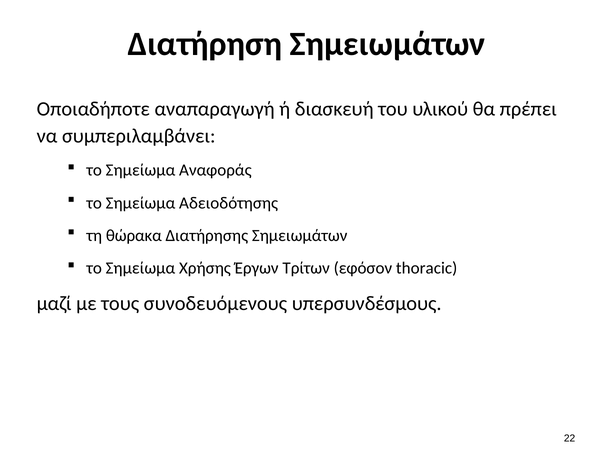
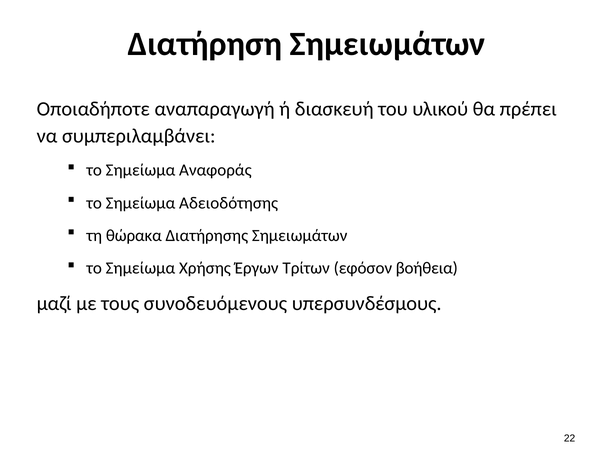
thoracic: thoracic -> βοήθεια
